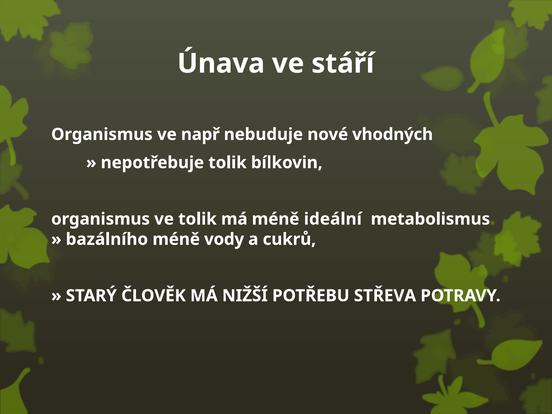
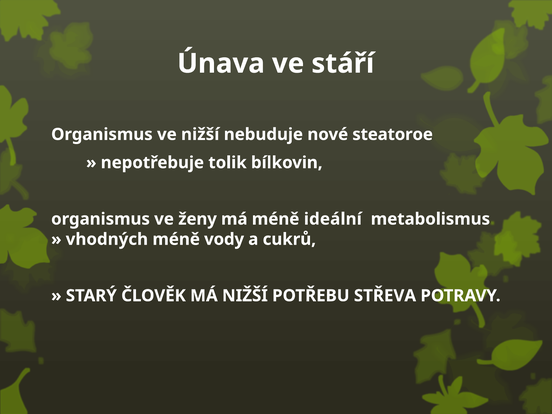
ve např: např -> nižší
vhodných: vhodných -> steatoroe
ve tolik: tolik -> ženy
bazálního: bazálního -> vhodných
